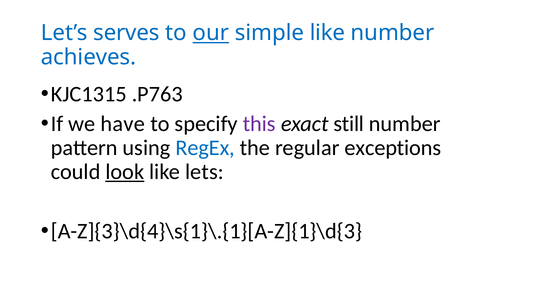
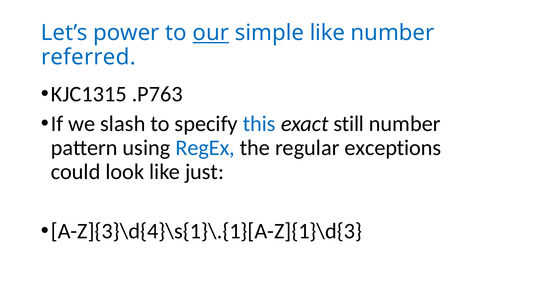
serves: serves -> power
achieves: achieves -> referred
have: have -> slash
this colour: purple -> blue
look underline: present -> none
lets: lets -> just
